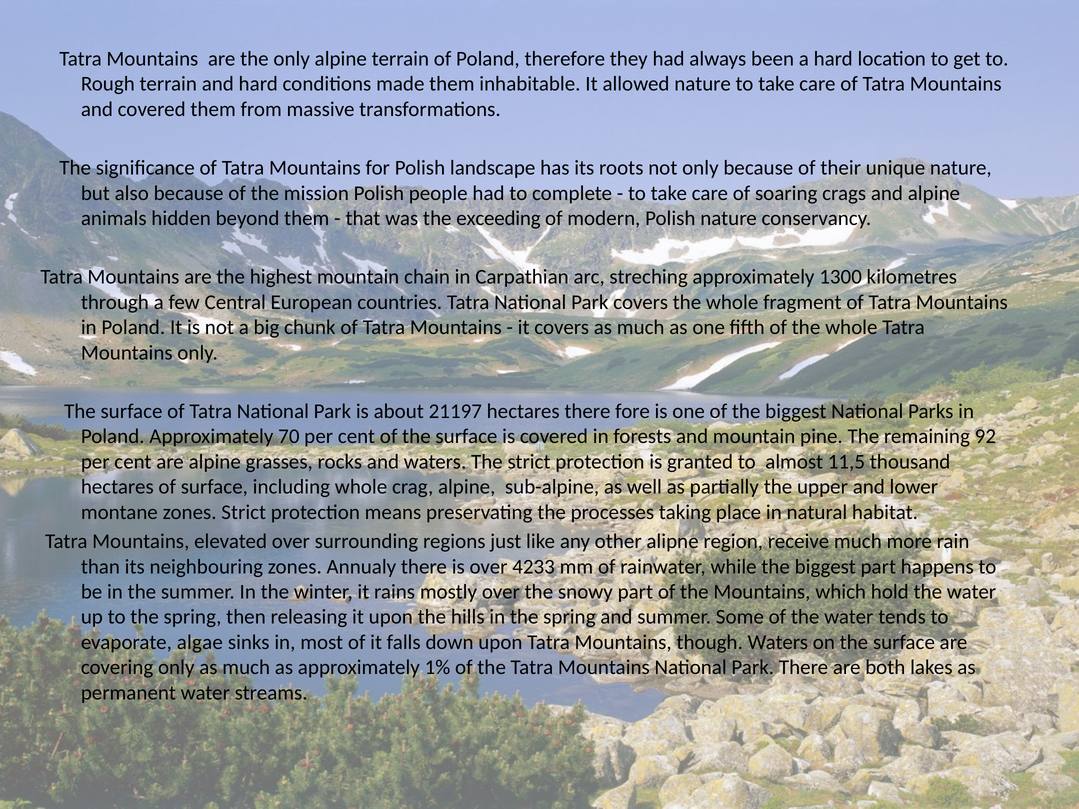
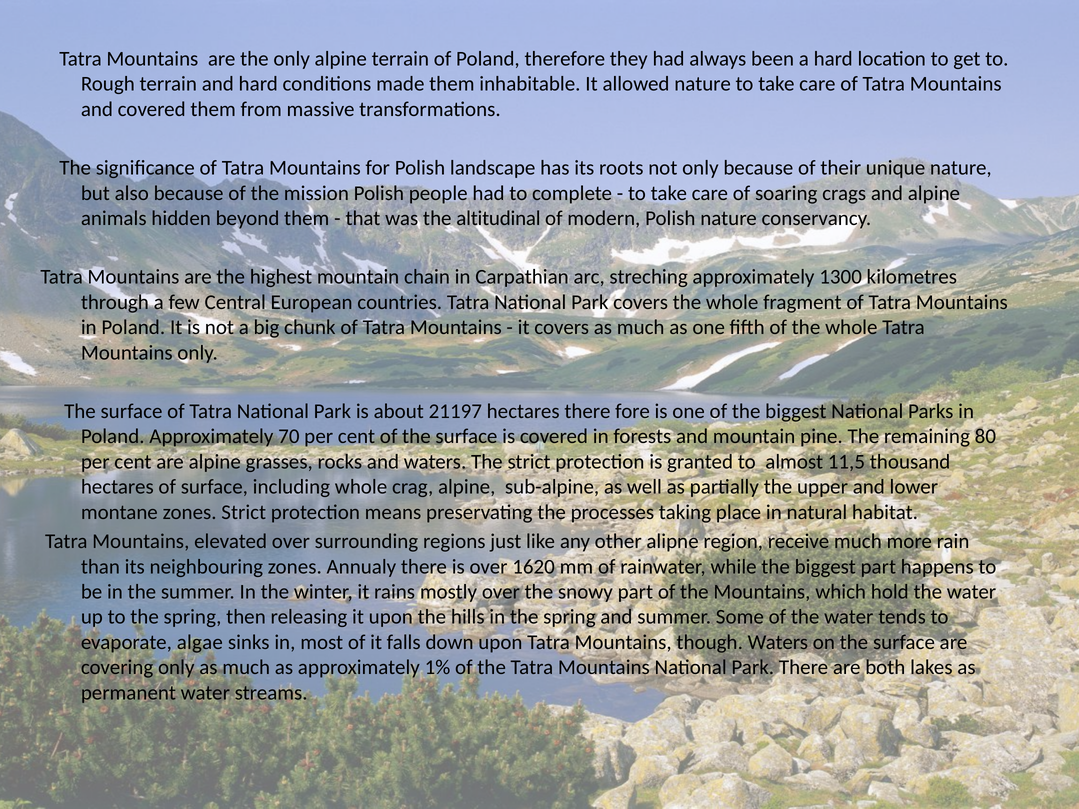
exceeding: exceeding -> altitudinal
92: 92 -> 80
4233: 4233 -> 1620
